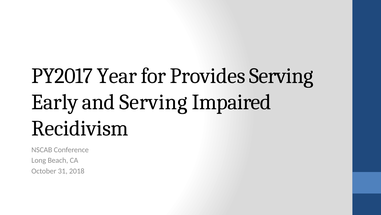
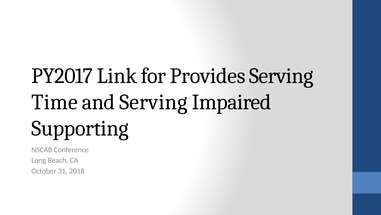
Year: Year -> Link
Early: Early -> Time
Recidivism: Recidivism -> Supporting
